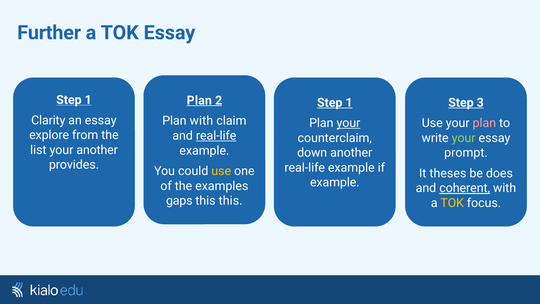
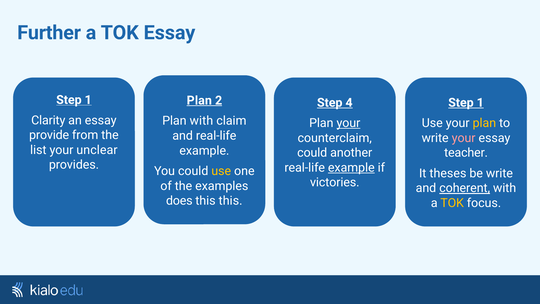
1 at (349, 103): 1 -> 4
3 at (480, 103): 3 -> 1
plan at (484, 123) colour: pink -> yellow
explore: explore -> provide
real-life at (216, 136) underline: present -> none
your at (464, 138) colour: light green -> pink
your another: another -> unclear
down at (312, 153): down -> could
prompt: prompt -> teacher
example at (351, 168) underline: none -> present
be does: does -> write
example at (335, 182): example -> victories
gaps: gaps -> does
